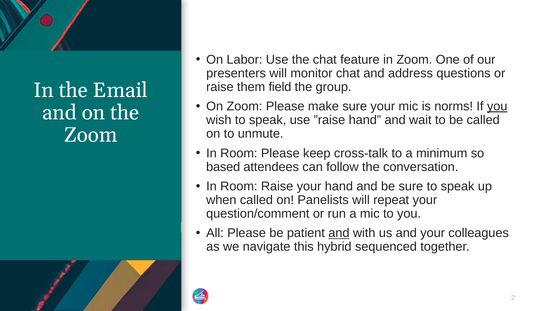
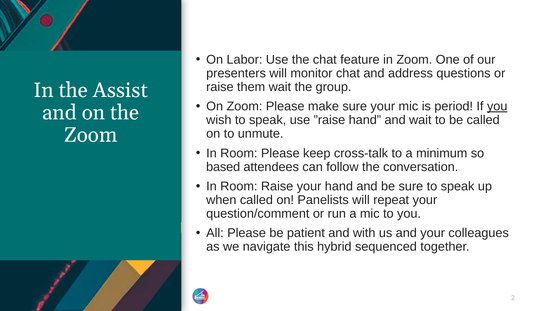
them field: field -> wait
Email: Email -> Assist
norms: norms -> period
and at (339, 233) underline: present -> none
